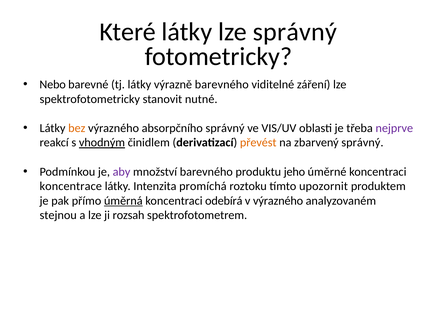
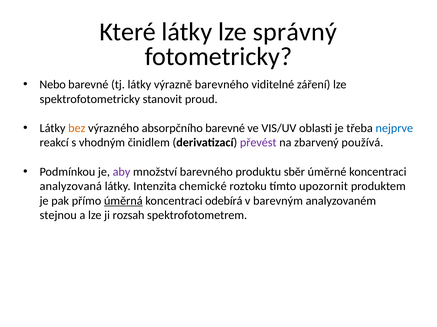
nutné: nutné -> proud
absorpčního správný: správný -> barevné
nejprve colour: purple -> blue
vhodným underline: present -> none
převést colour: orange -> purple
zbarvený správný: správný -> používá
jeho: jeho -> sběr
koncentrace: koncentrace -> analyzovaná
promíchá: promíchá -> chemické
v výrazného: výrazného -> barevným
